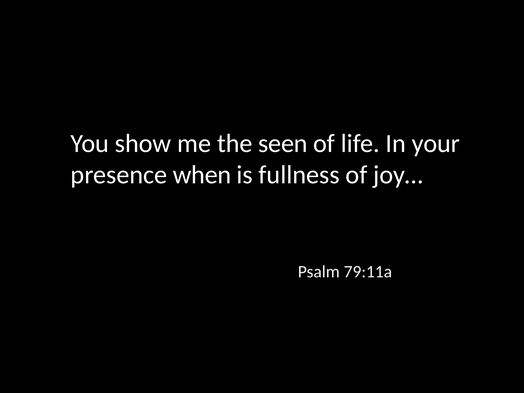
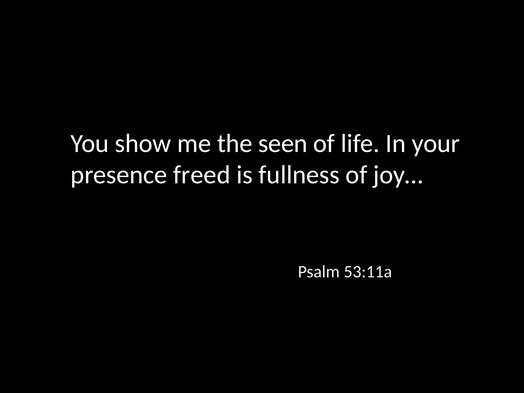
when: when -> freed
79:11a: 79:11a -> 53:11a
